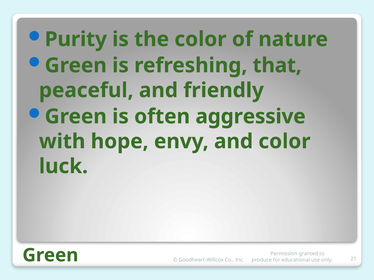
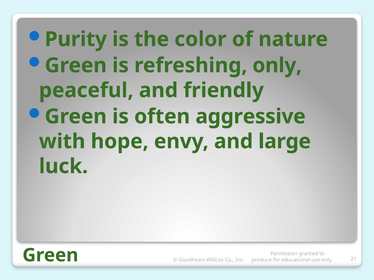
refreshing that: that -> only
and color: color -> large
